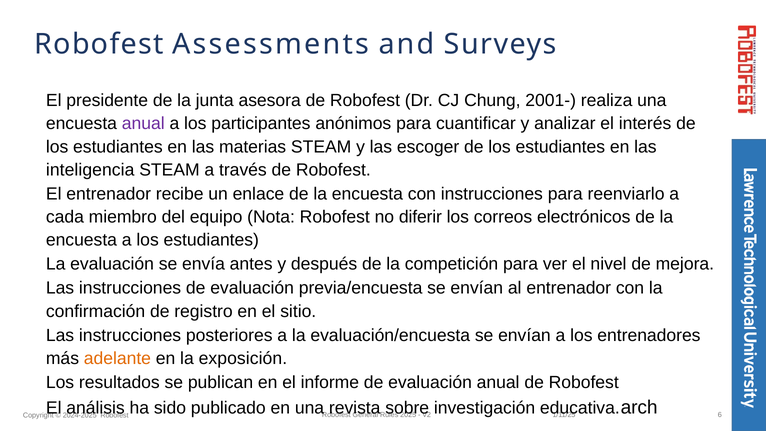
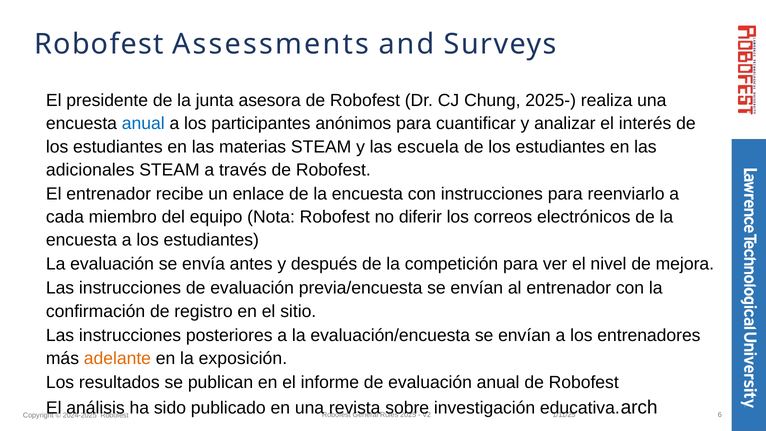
2001-: 2001- -> 2025-
anual at (143, 124) colour: purple -> blue
escoger: escoger -> escuela
inteligencia: inteligencia -> adicionales
